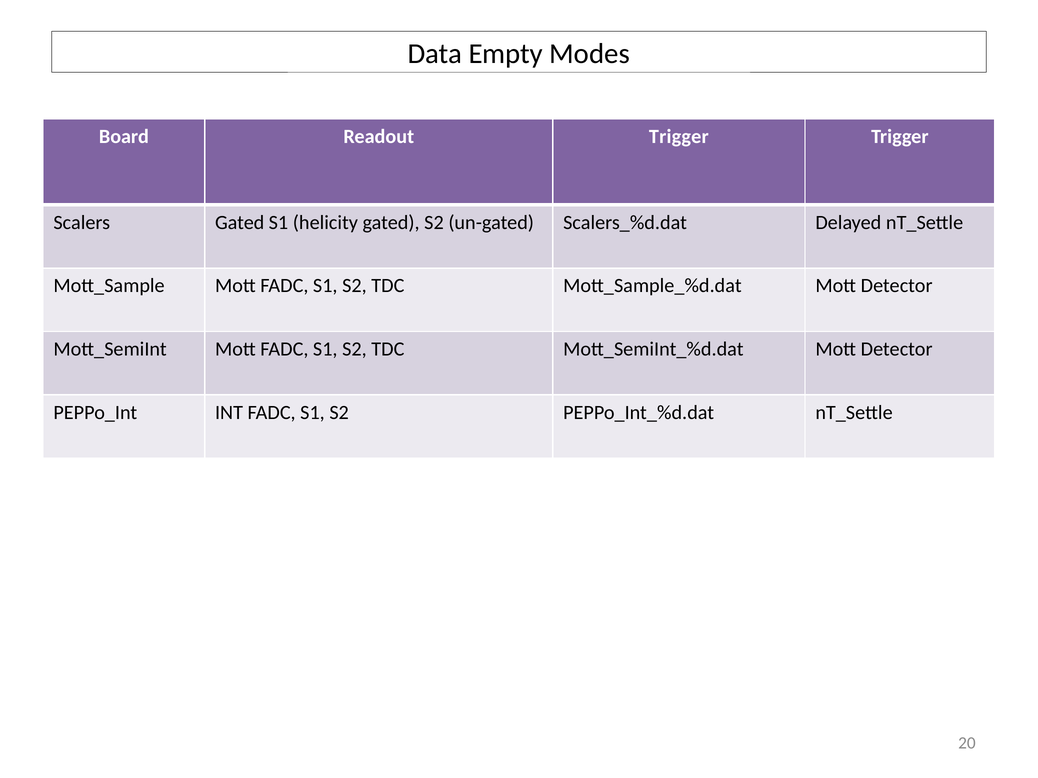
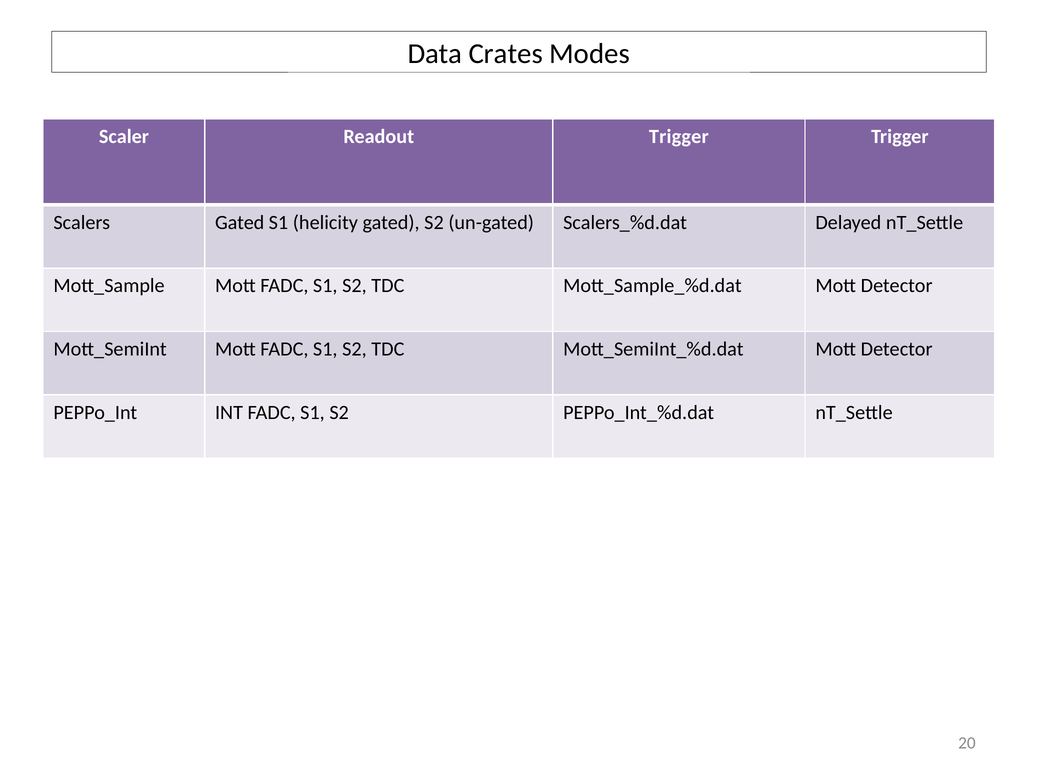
Empty: Empty -> Crates
Board: Board -> Scaler
